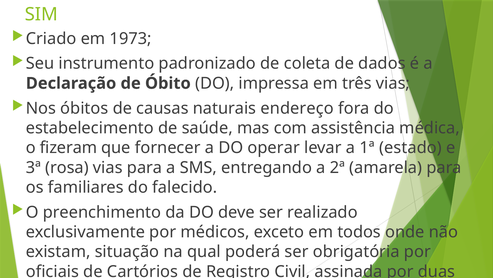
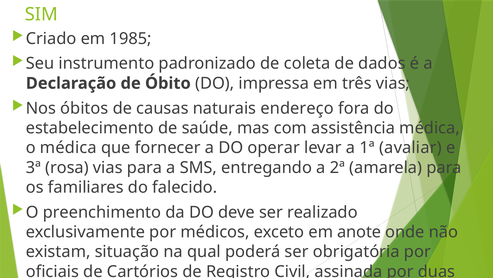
1973: 1973 -> 1985
o fizeram: fizeram -> médica
estado: estado -> avaliar
todos: todos -> anote
